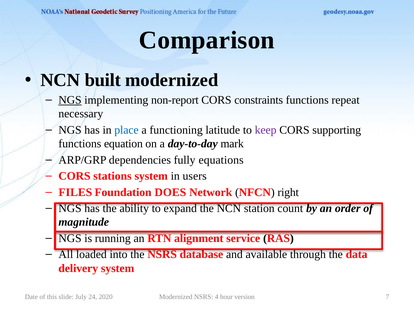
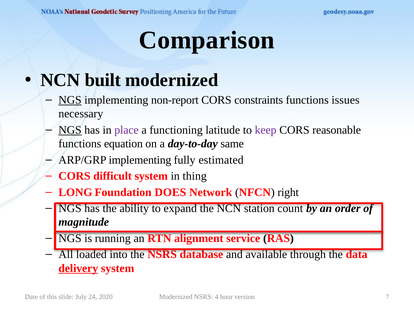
repeat: repeat -> issues
NGS at (70, 130) underline: none -> present
place colour: blue -> purple
supporting: supporting -> reasonable
mark: mark -> same
ARP/GRP dependencies: dependencies -> implementing
equations: equations -> estimated
stations: stations -> difficult
users: users -> thing
FILES: FILES -> LONG
delivery underline: none -> present
